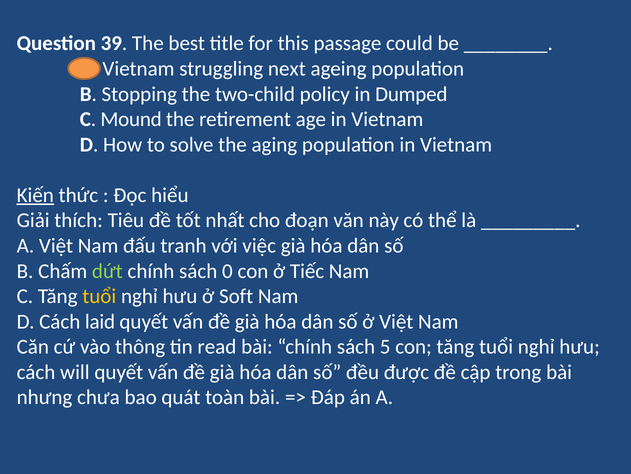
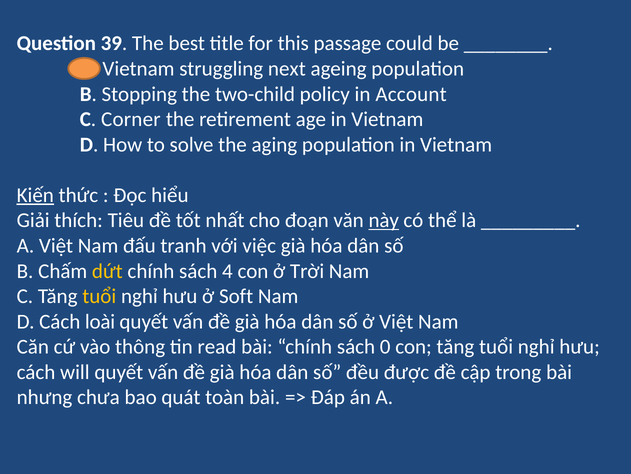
Dumped: Dumped -> Account
Mound: Mound -> Corner
này underline: none -> present
dứt colour: light green -> yellow
0: 0 -> 4
Tiếc: Tiếc -> Trời
laid: laid -> loài
5: 5 -> 0
